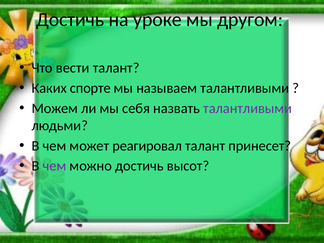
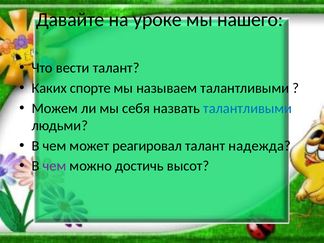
Достичь at (70, 19): Достичь -> Давайте
другом: другом -> нашего
талантливыми at (248, 108) colour: purple -> blue
принесет: принесет -> надежда
